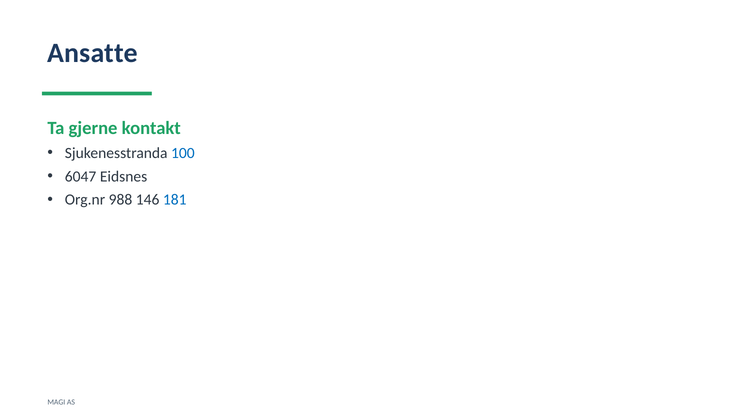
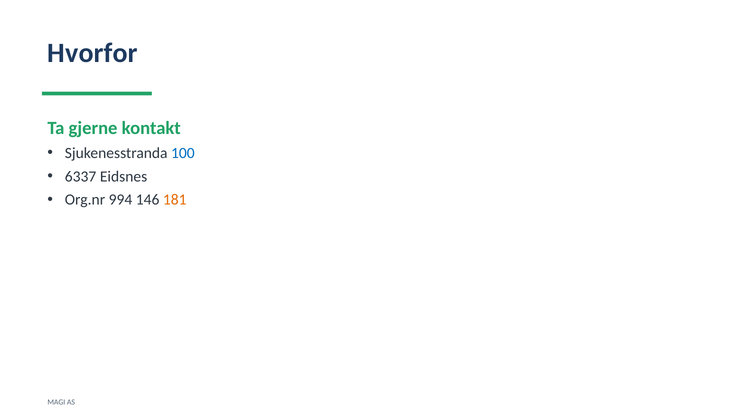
Ansatte: Ansatte -> Hvorfor
6047: 6047 -> 6337
988: 988 -> 994
181 colour: blue -> orange
